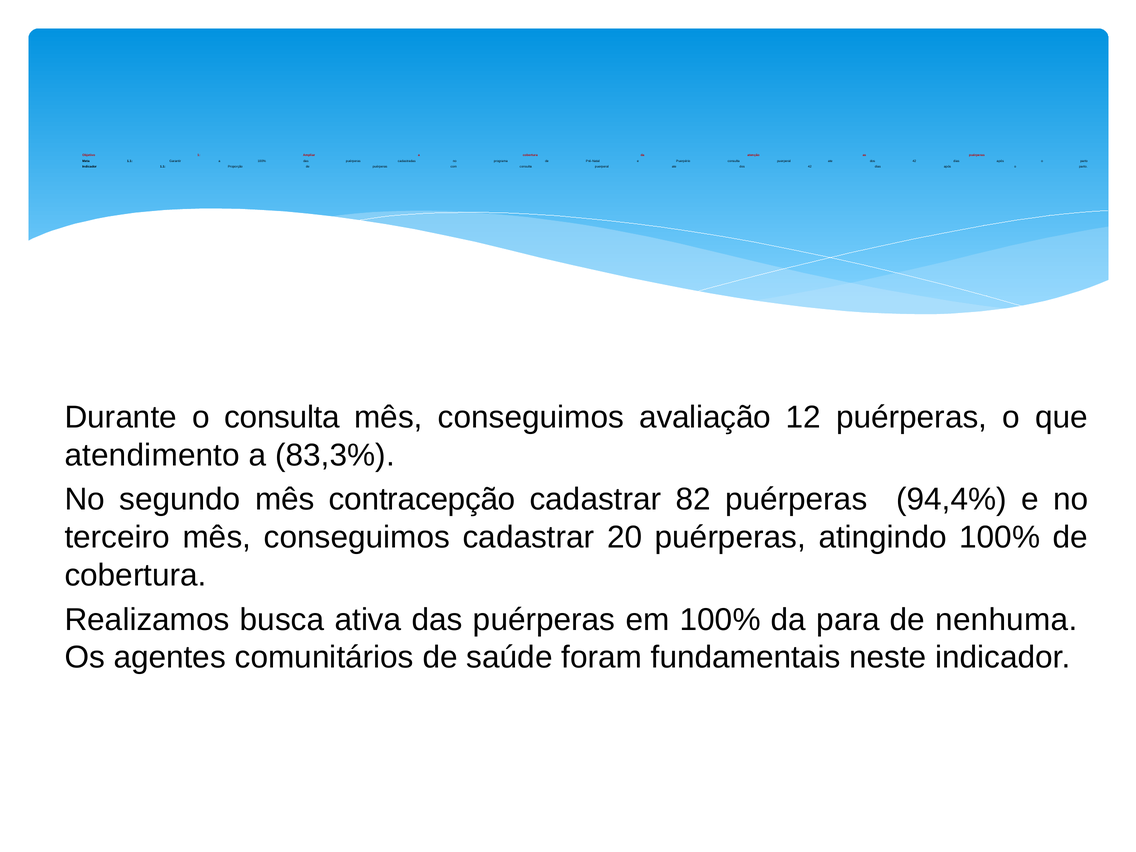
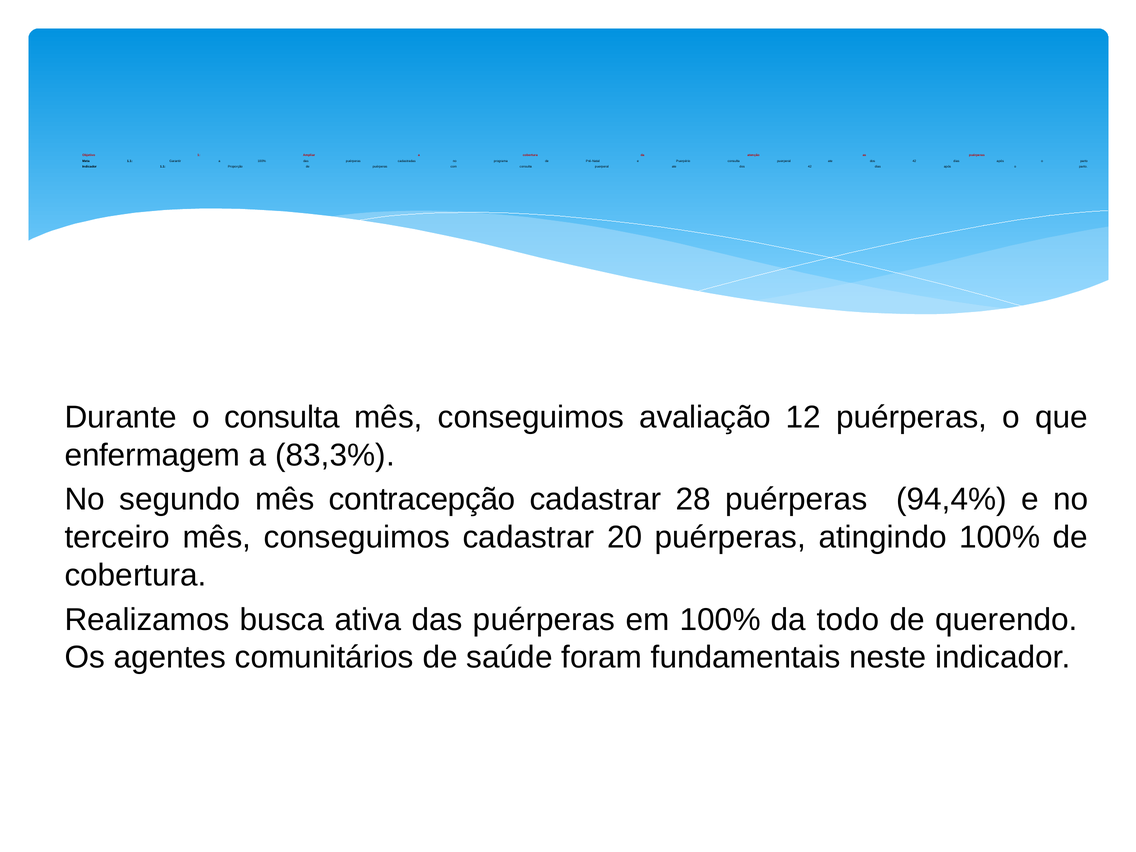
atendimento: atendimento -> enfermagem
82: 82 -> 28
para: para -> todo
nenhuma: nenhuma -> querendo
